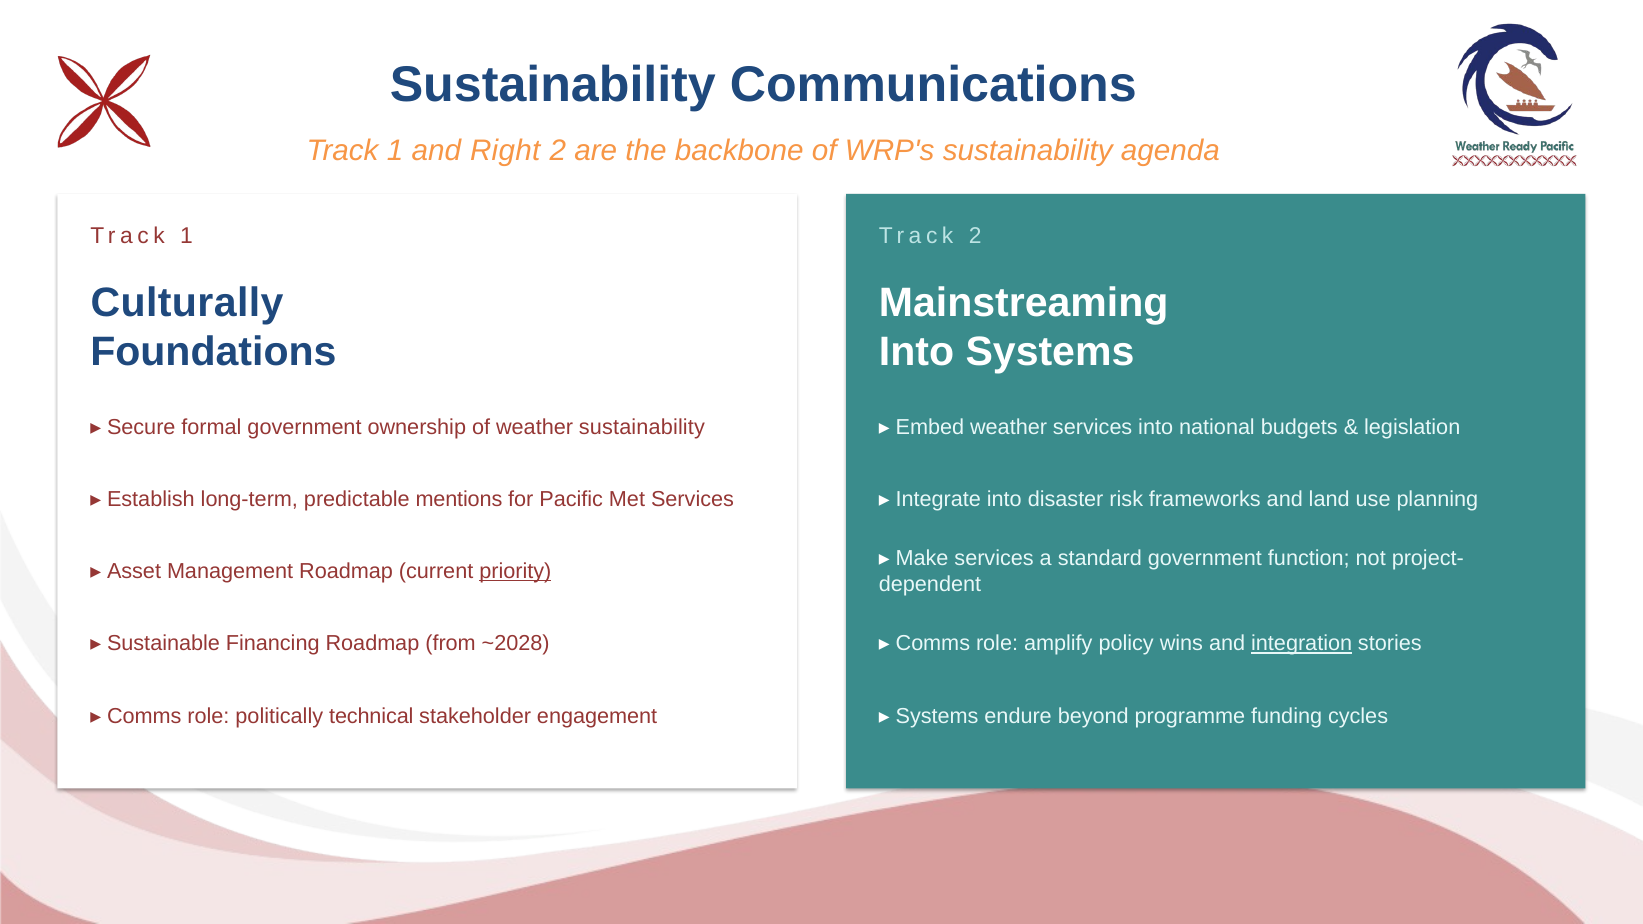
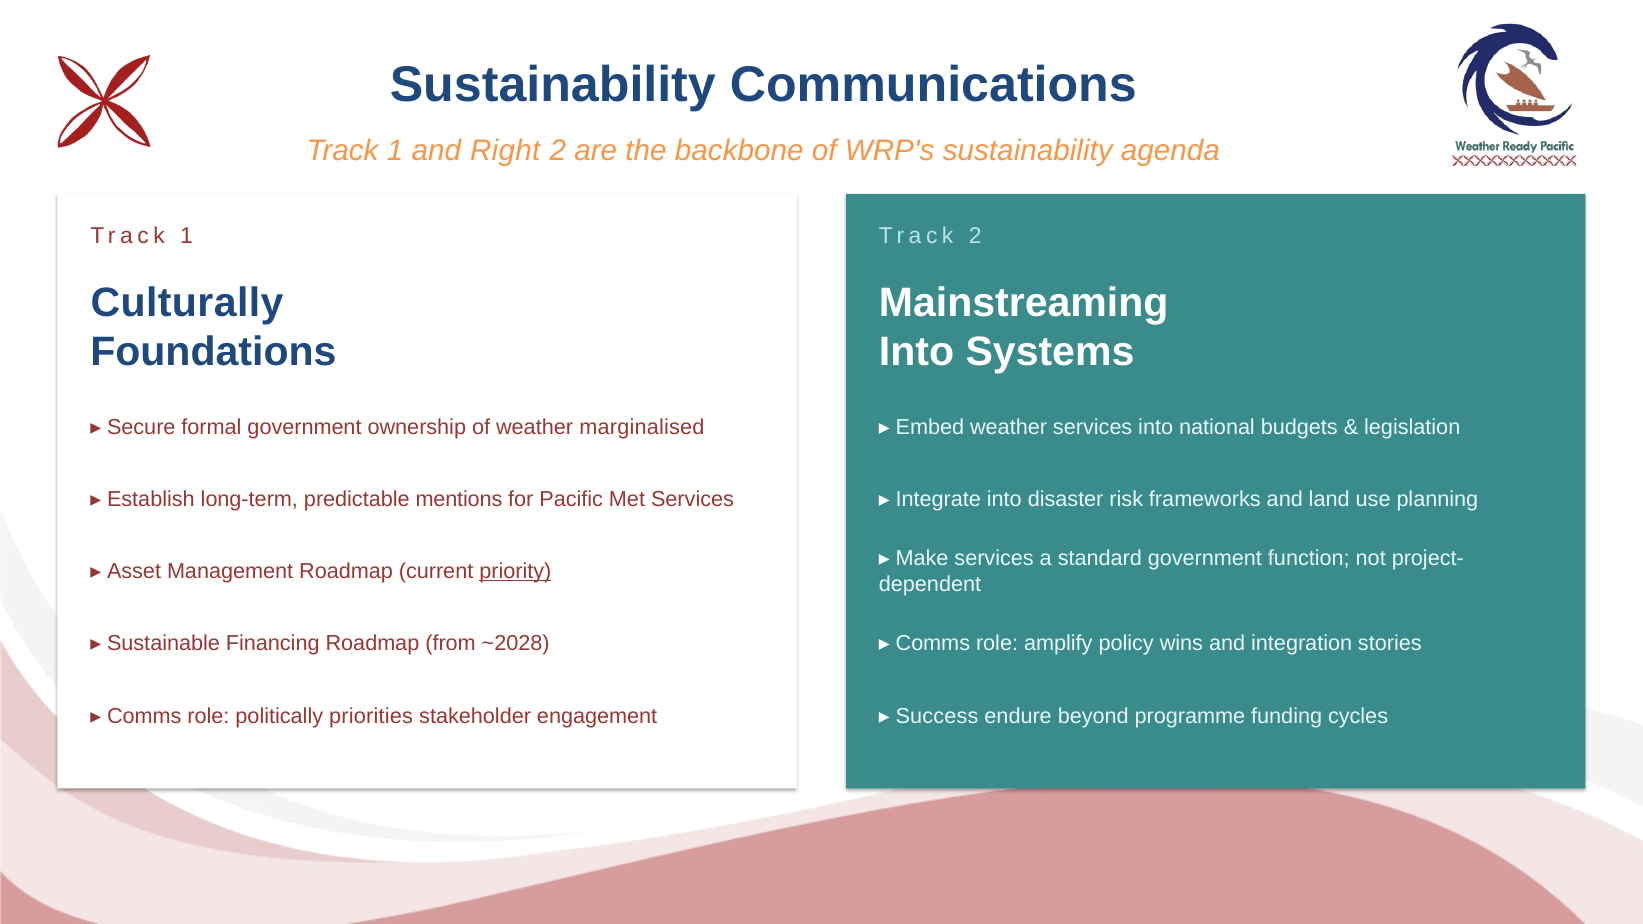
weather sustainability: sustainability -> marginalised
integration underline: present -> none
technical: technical -> priorities
Systems at (937, 716): Systems -> Success
